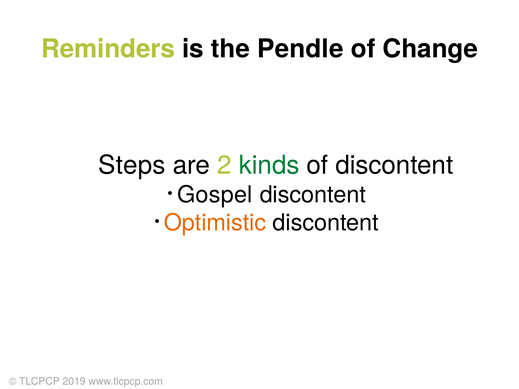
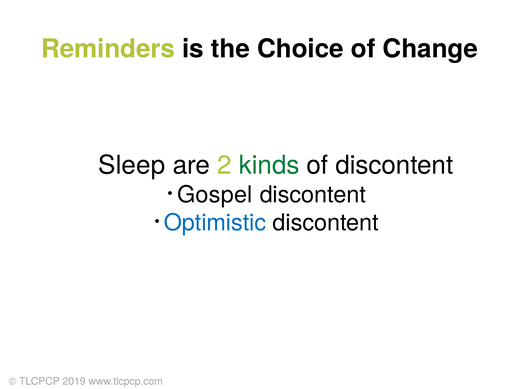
Pendle: Pendle -> Choice
Steps: Steps -> Sleep
Optimistic colour: orange -> blue
